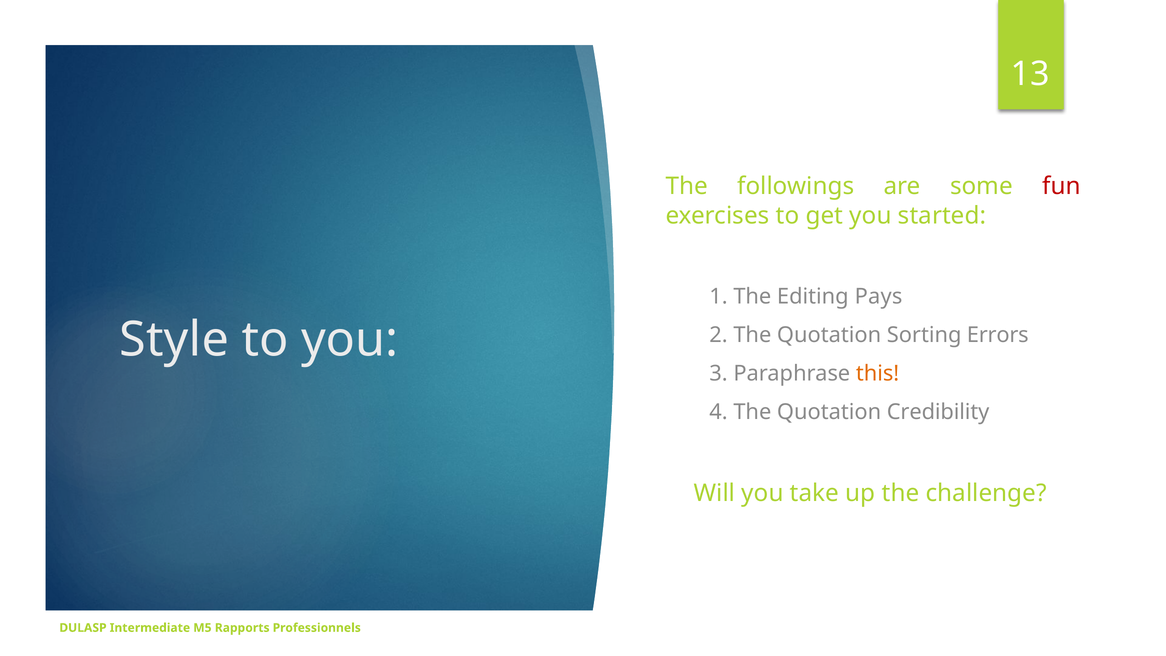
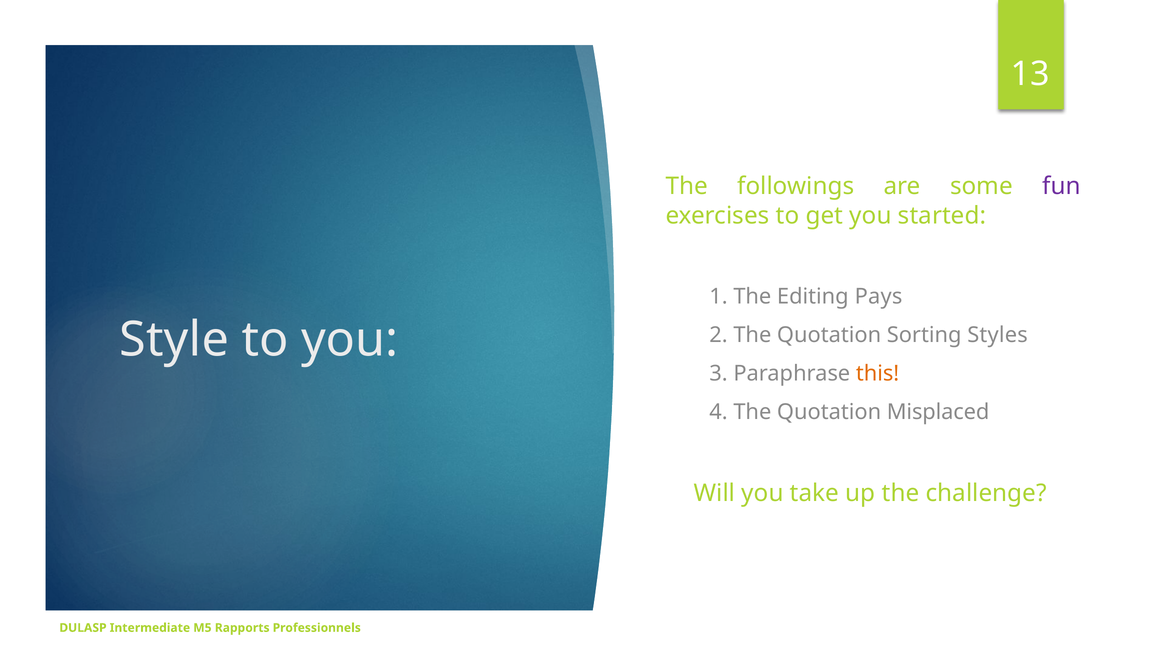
fun colour: red -> purple
Errors: Errors -> Styles
Credibility: Credibility -> Misplaced
